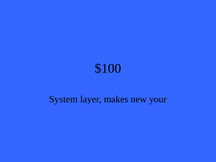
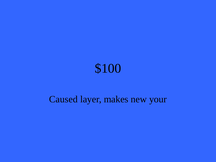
System: System -> Caused
